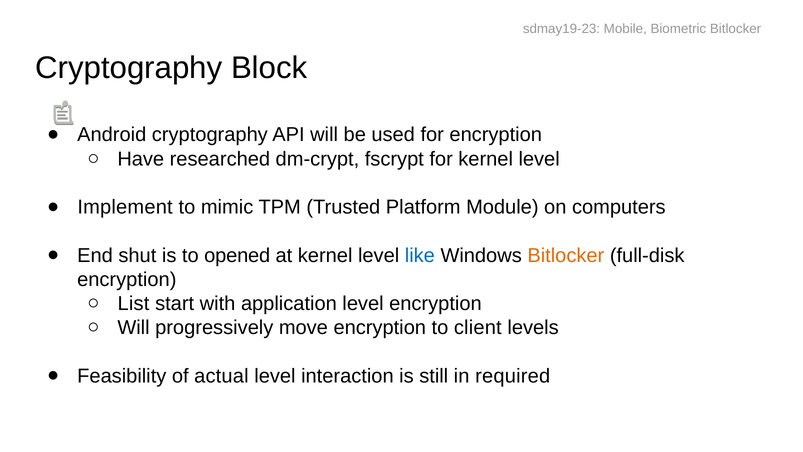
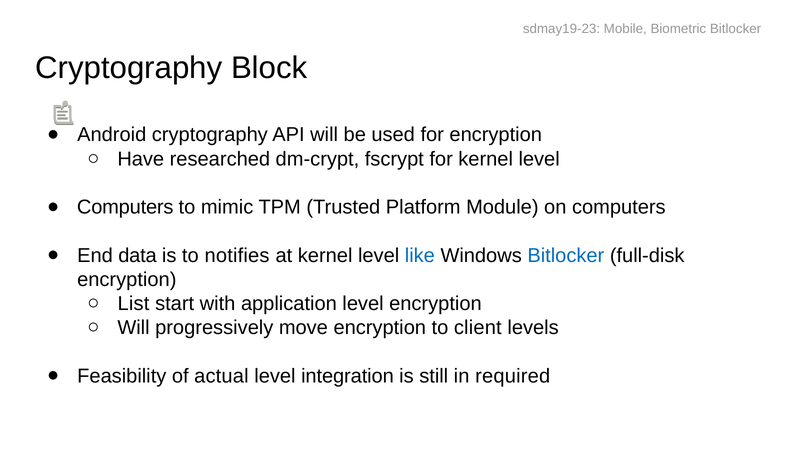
Implement at (125, 207): Implement -> Computers
shut: shut -> data
opened: opened -> notifies
Bitlocker at (566, 255) colour: orange -> blue
interaction: interaction -> integration
